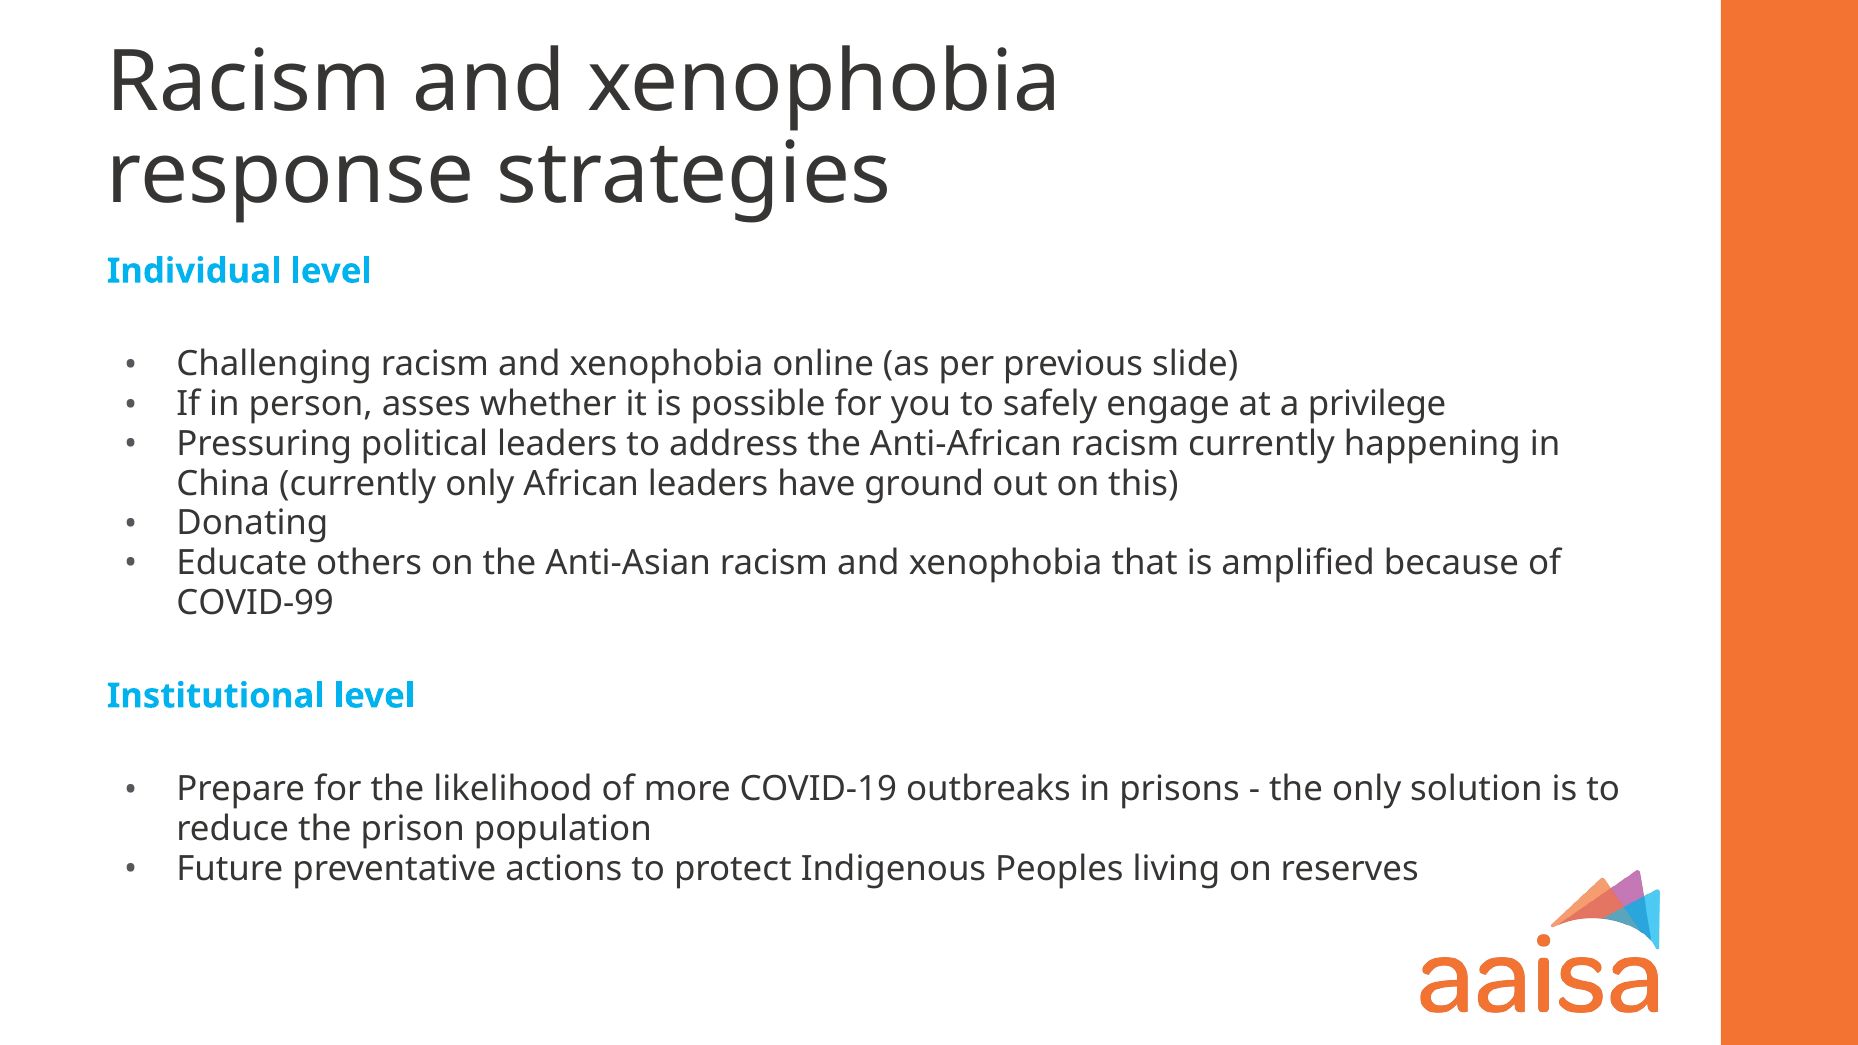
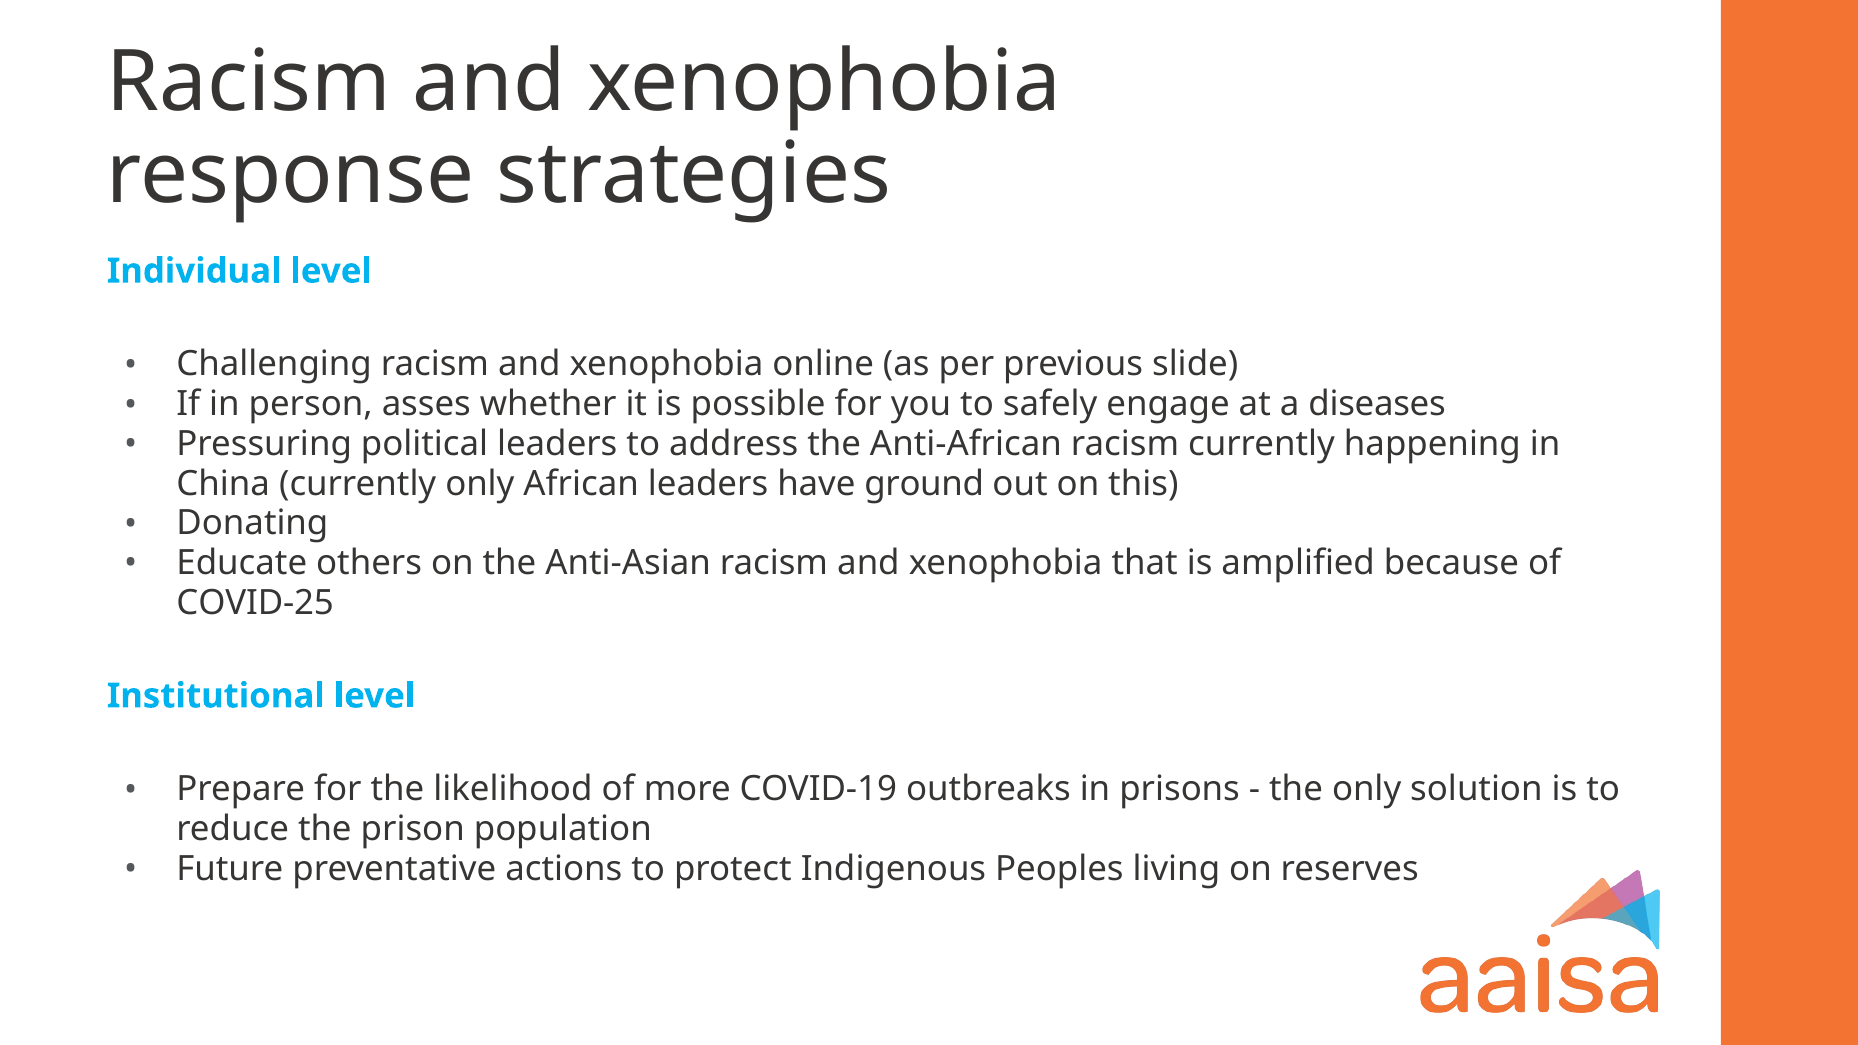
privilege: privilege -> diseases
COVID-99: COVID-99 -> COVID-25
